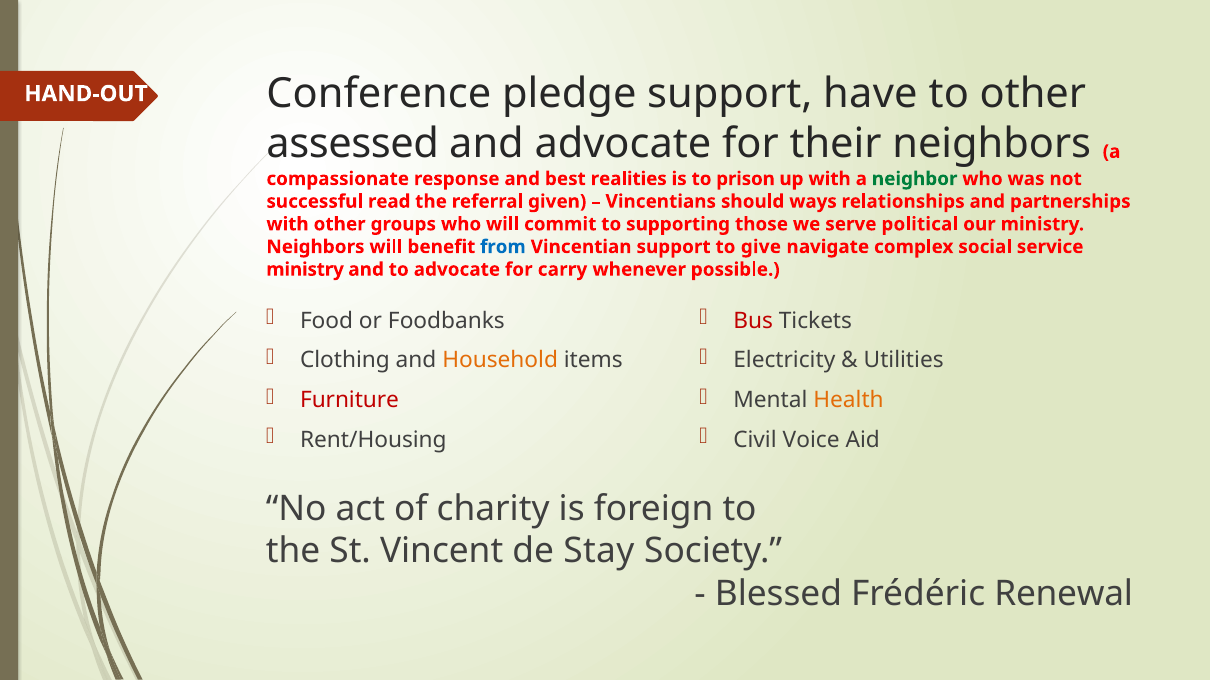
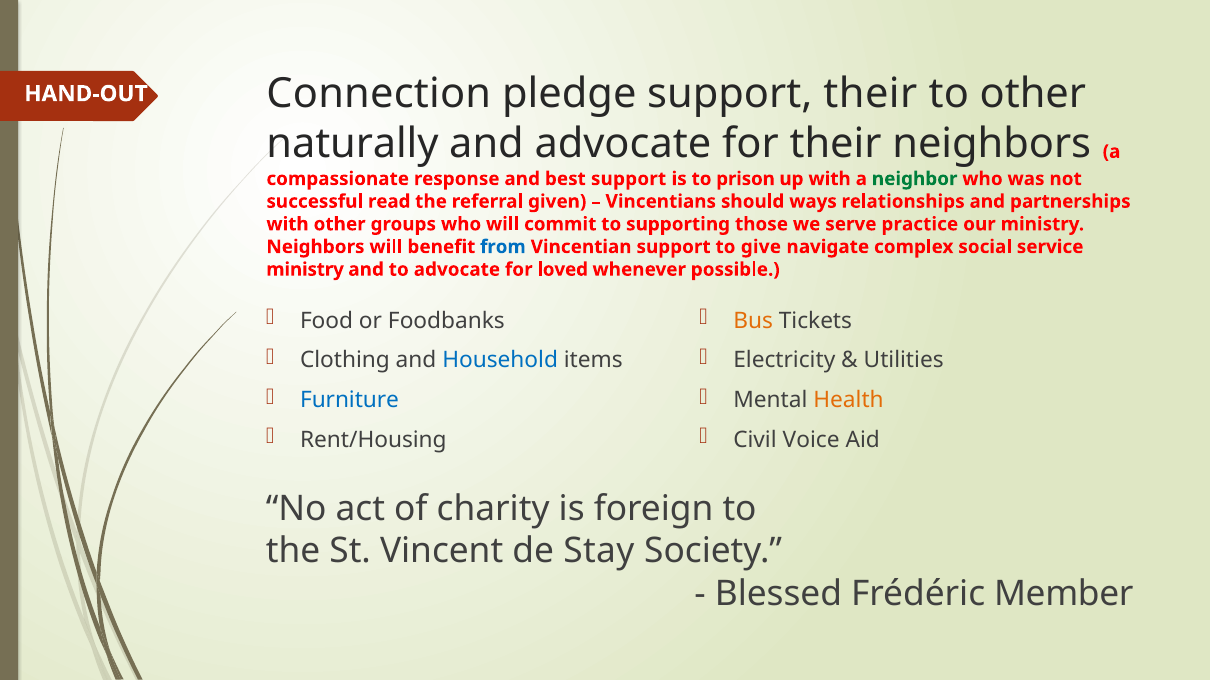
Conference: Conference -> Connection
support have: have -> their
assessed: assessed -> naturally
best realities: realities -> support
political: political -> practice
carry: carry -> loved
Bus colour: red -> orange
Household colour: orange -> blue
Furniture colour: red -> blue
Renewal: Renewal -> Member
